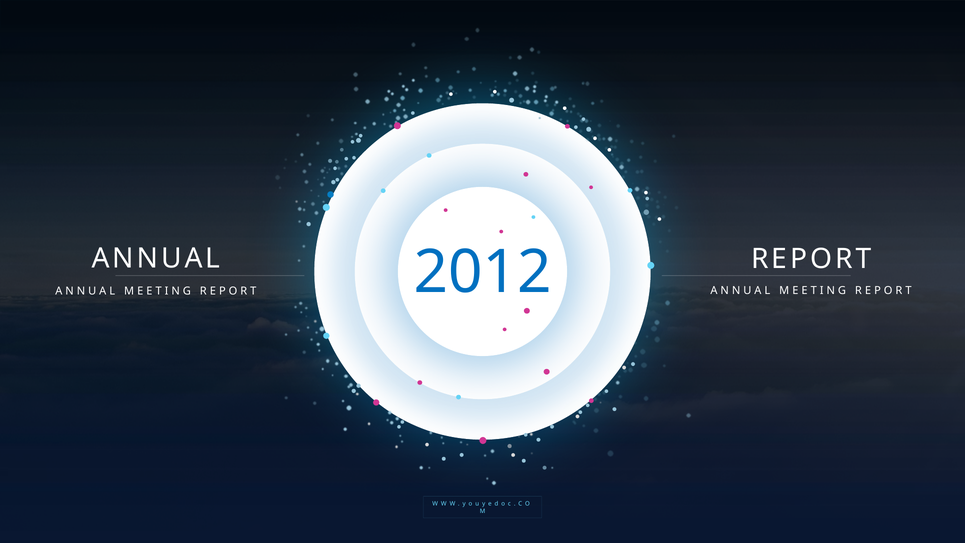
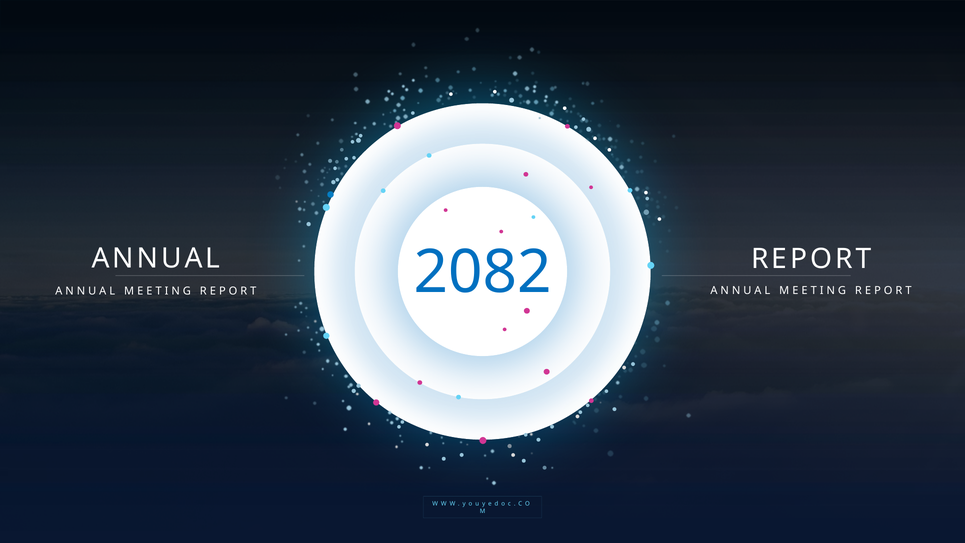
2012: 2012 -> 2082
